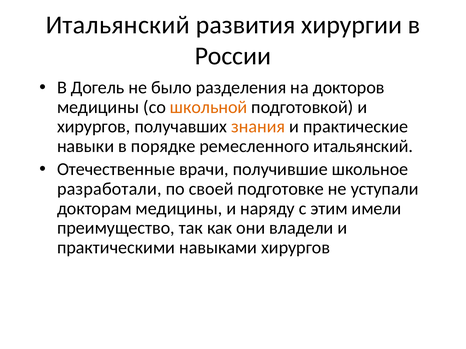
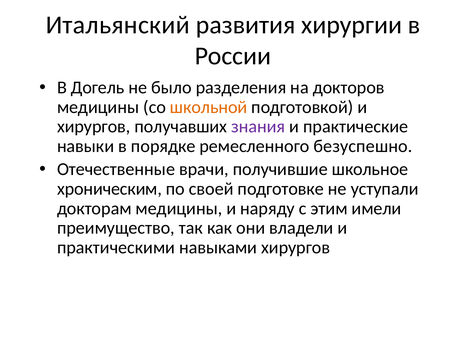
знания colour: orange -> purple
ремесленного итальянский: итальянский -> безуспешно
разработали: разработали -> хроническим
